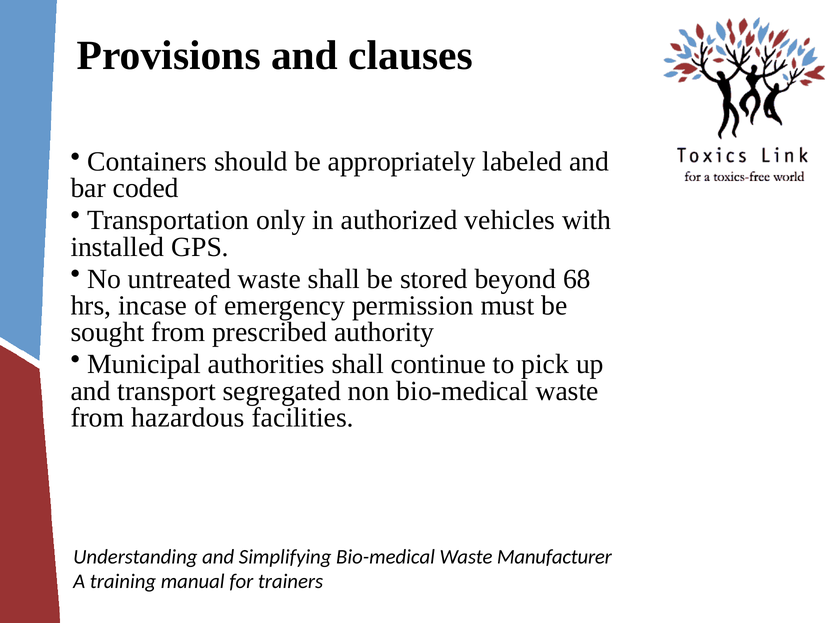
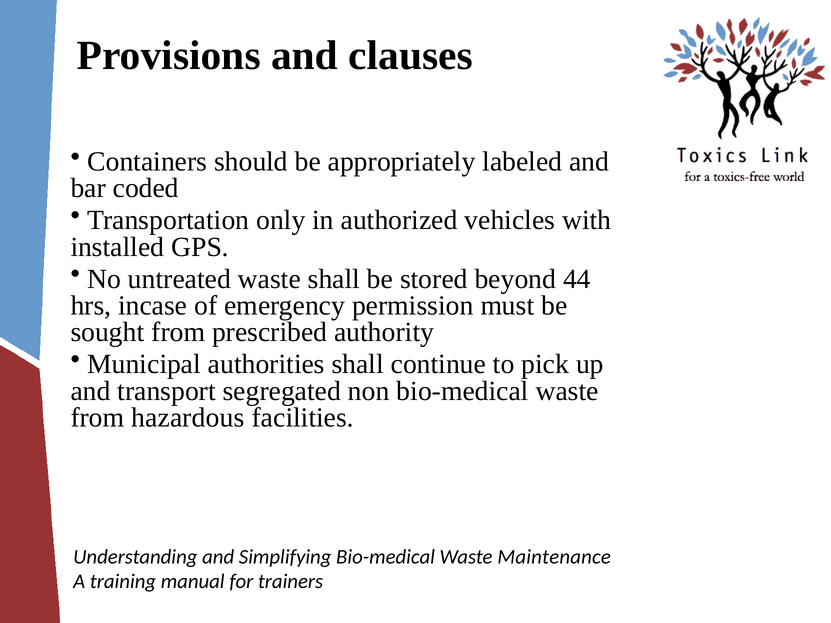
68: 68 -> 44
Manufacturer: Manufacturer -> Maintenance
